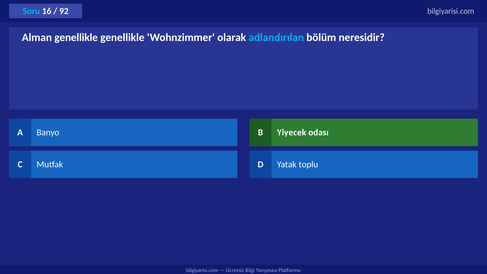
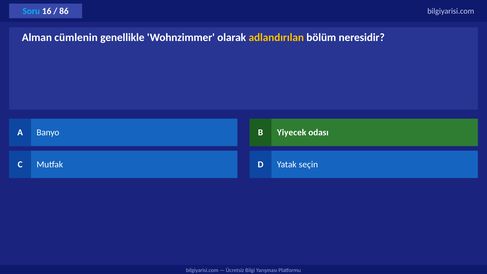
92: 92 -> 86
Alman genellikle: genellikle -> cümlenin
adlandırılan colour: light blue -> yellow
toplu: toplu -> seçin
